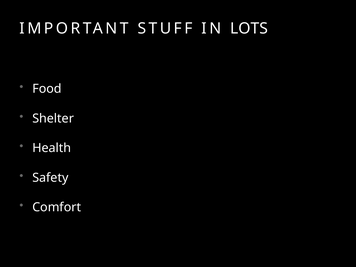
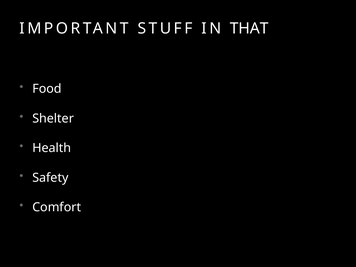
LOTS: LOTS -> THAT
